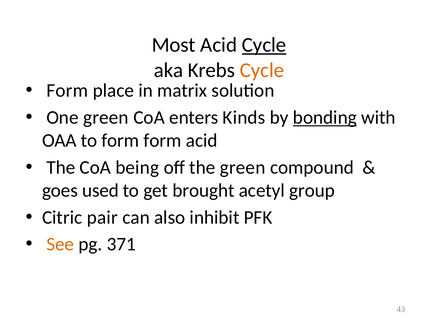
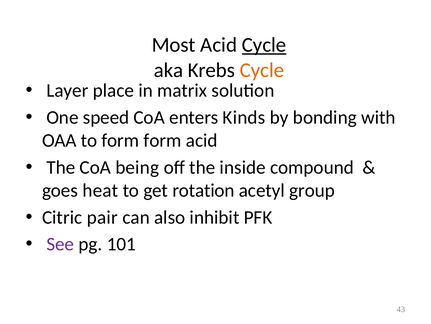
Form at (67, 90): Form -> Layer
One green: green -> speed
bonding underline: present -> none
the green: green -> inside
used: used -> heat
brought: brought -> rotation
See colour: orange -> purple
371: 371 -> 101
